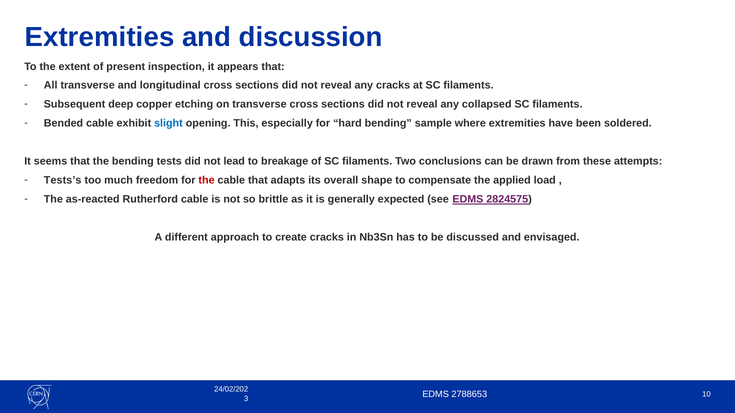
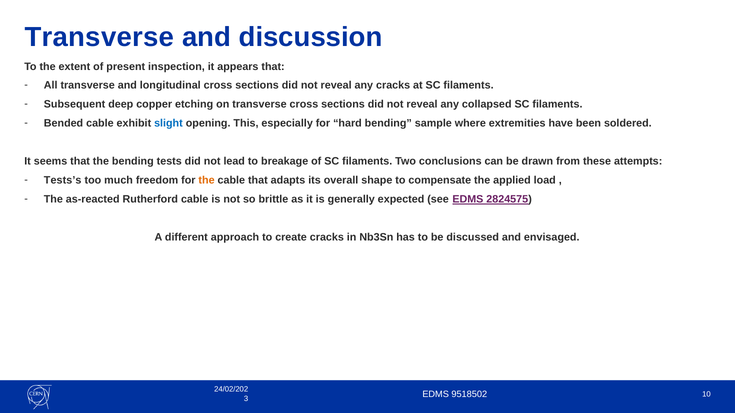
Extremities at (99, 37): Extremities -> Transverse
the at (207, 180) colour: red -> orange
2788653: 2788653 -> 9518502
